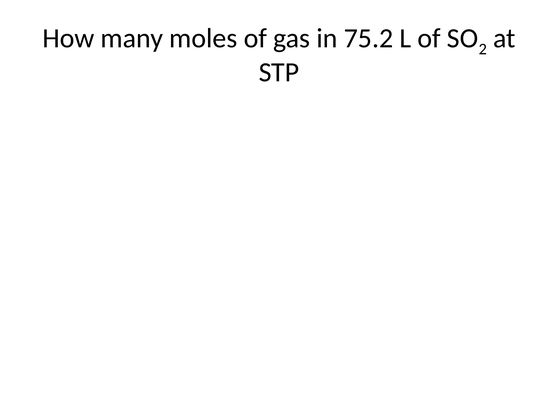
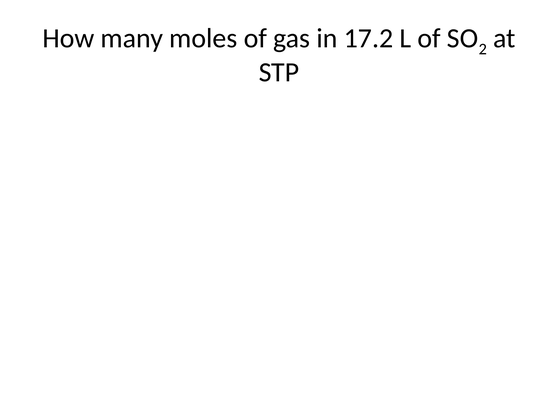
75.2: 75.2 -> 17.2
